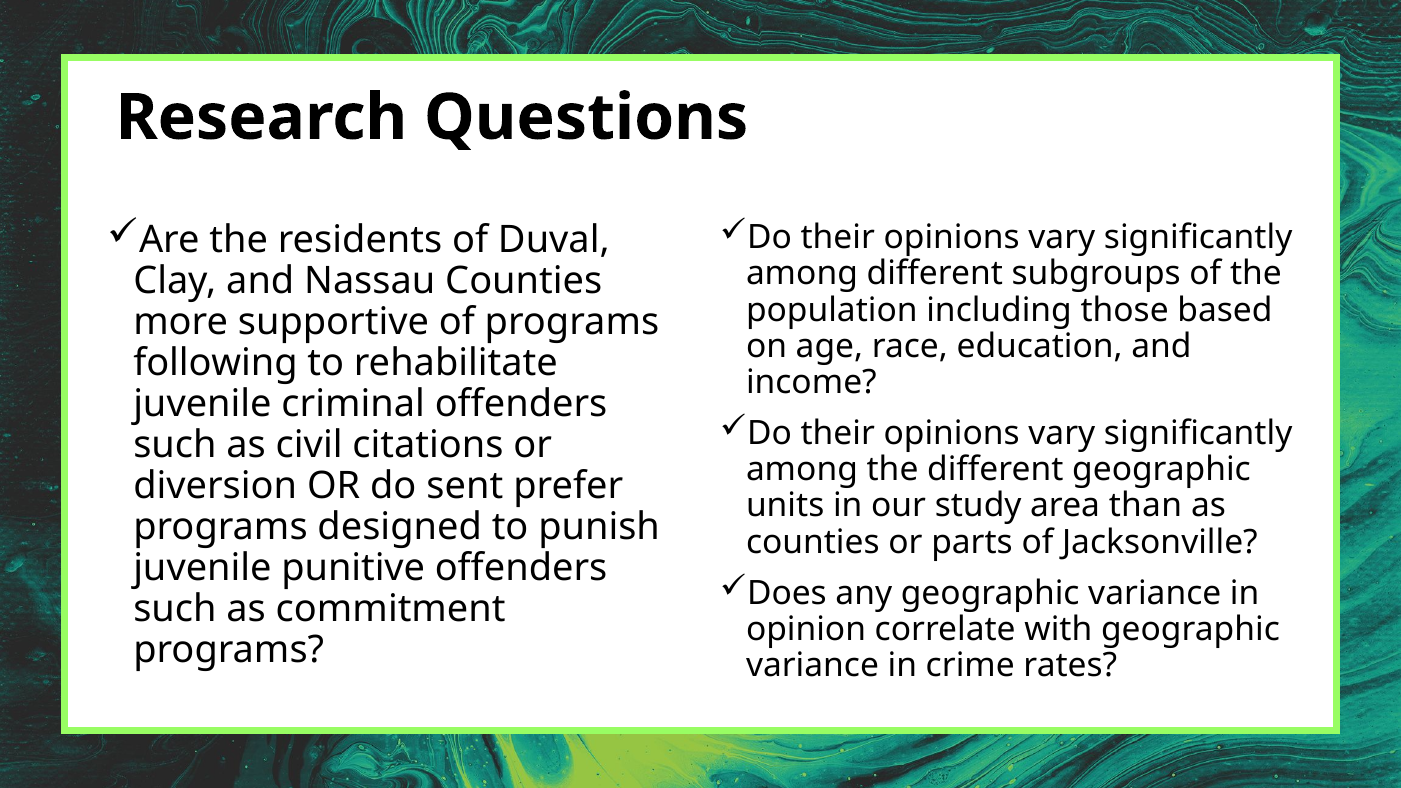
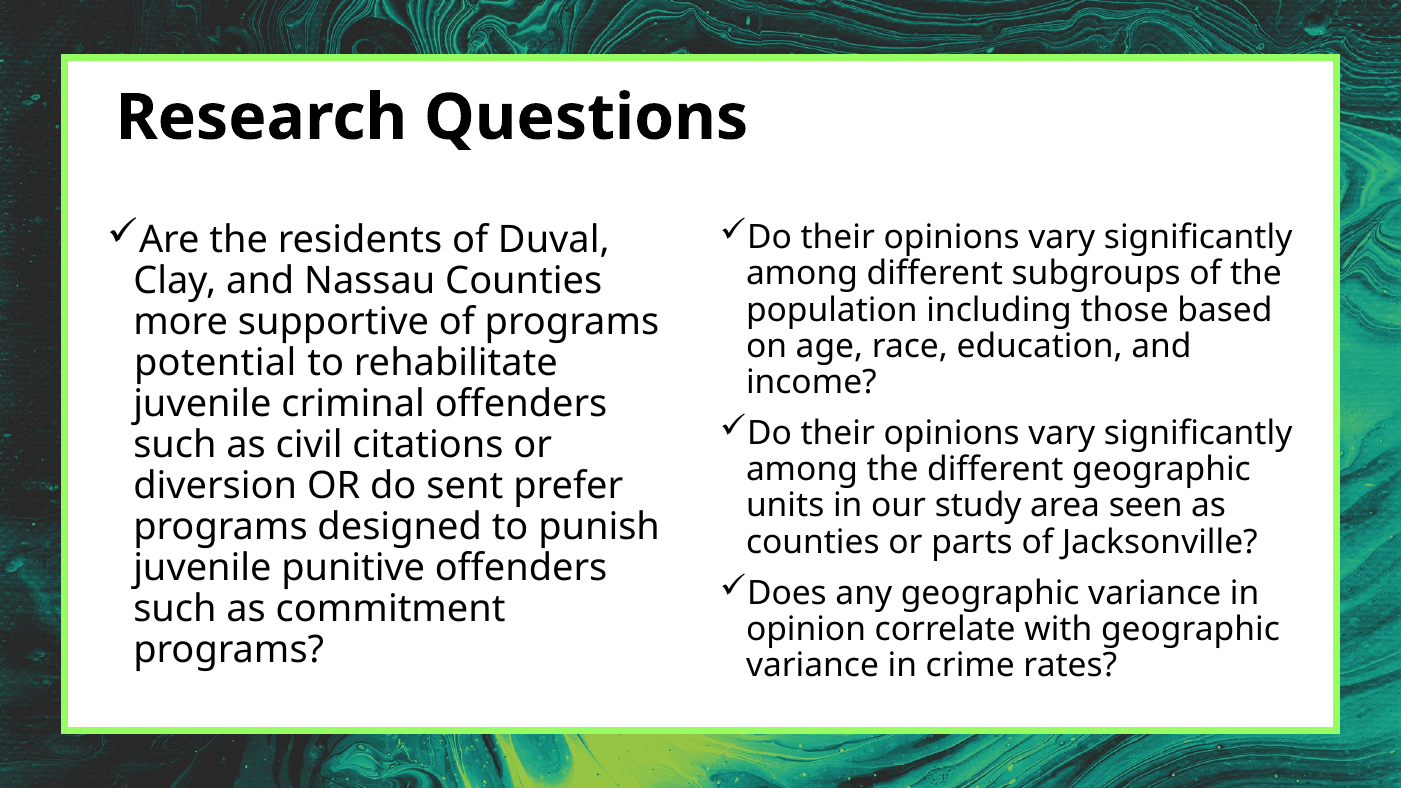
following: following -> potential
than: than -> seen
